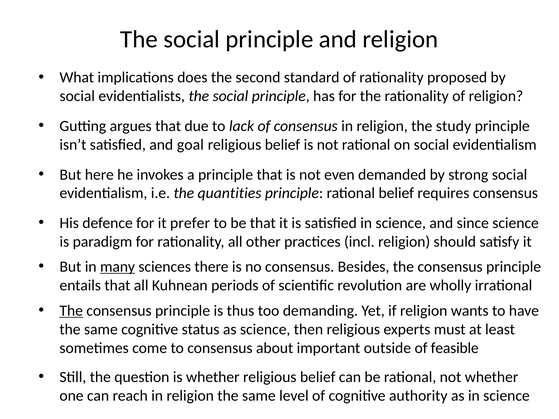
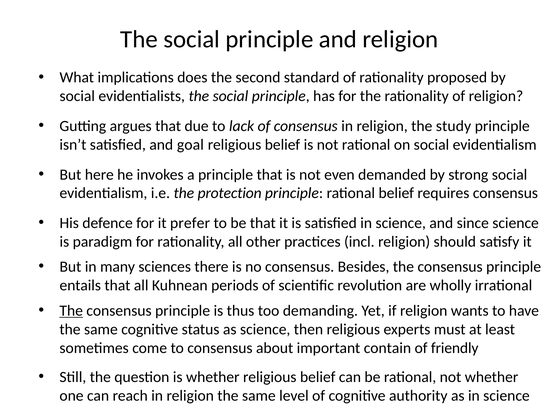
quantities: quantities -> protection
many underline: present -> none
outside: outside -> contain
feasible: feasible -> friendly
